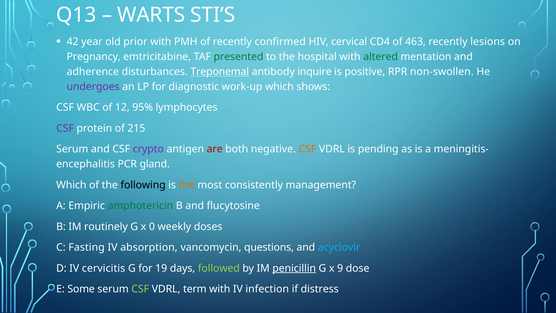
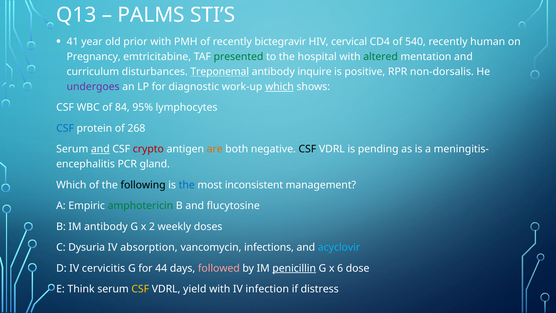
WARTS: WARTS -> PALMS
42: 42 -> 41
confirmed: confirmed -> bictegravir
463: 463 -> 540
lesions: lesions -> human
adherence: adherence -> curriculum
non-swollen: non-swollen -> non-dorsalis
which at (279, 87) underline: none -> present
12: 12 -> 84
CSF at (65, 128) colour: purple -> blue
215: 215 -> 268
and at (100, 149) underline: none -> present
crypto colour: purple -> red
are colour: red -> orange
CSF at (307, 149) colour: orange -> black
the at (187, 185) colour: orange -> blue
consistently: consistently -> inconsistent
IM routinely: routinely -> antibody
0: 0 -> 2
Fasting: Fasting -> Dysuria
questions: questions -> infections
19: 19 -> 44
followed colour: light green -> pink
9: 9 -> 6
Some: Some -> Think
CSF at (140, 289) colour: light green -> yellow
term: term -> yield
